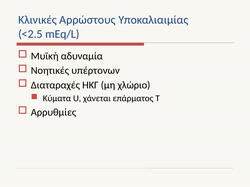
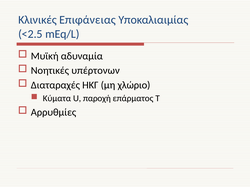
Αρρώστους: Αρρώστους -> Επιφάνειας
χάνεται: χάνεται -> παροχή
